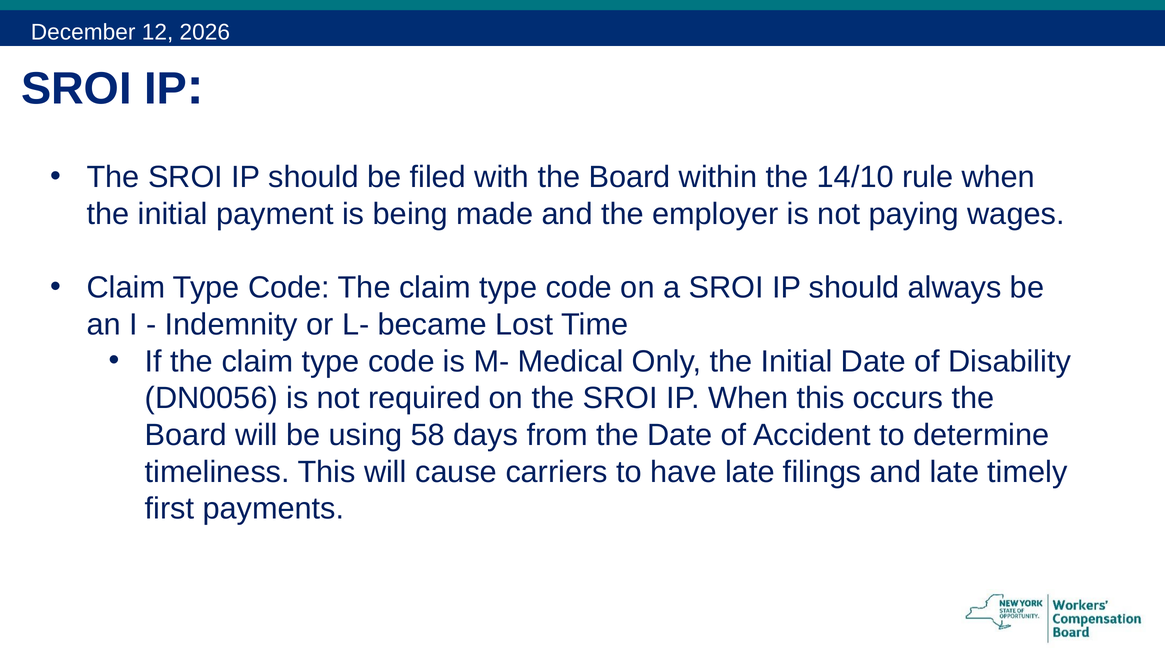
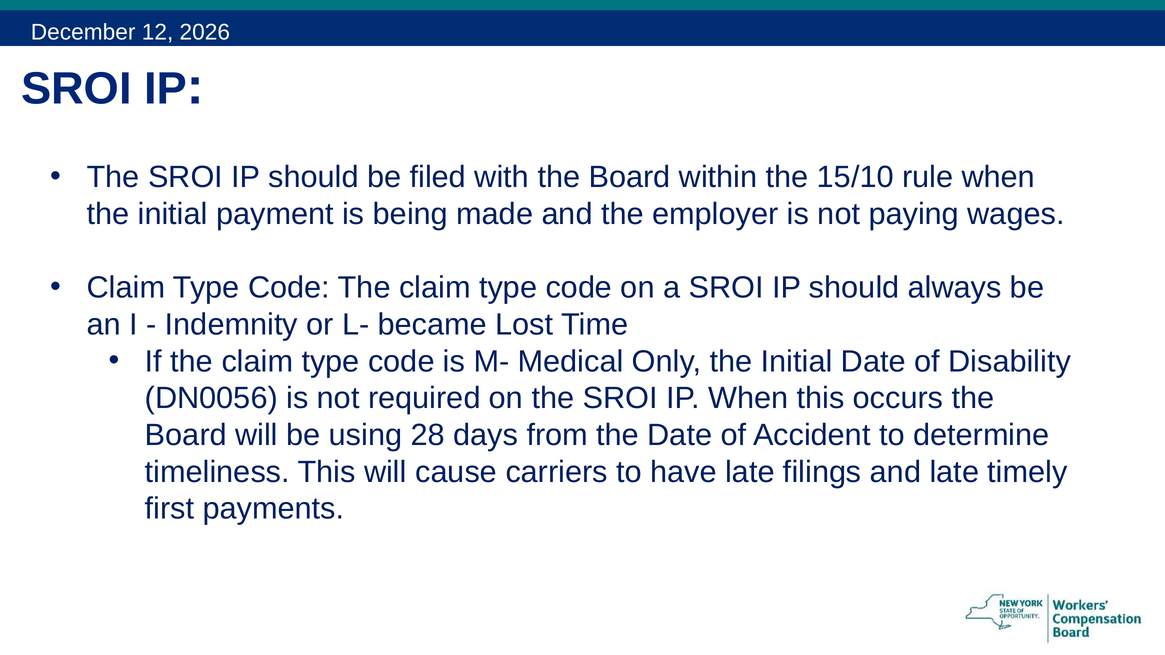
14/10: 14/10 -> 15/10
58: 58 -> 28
